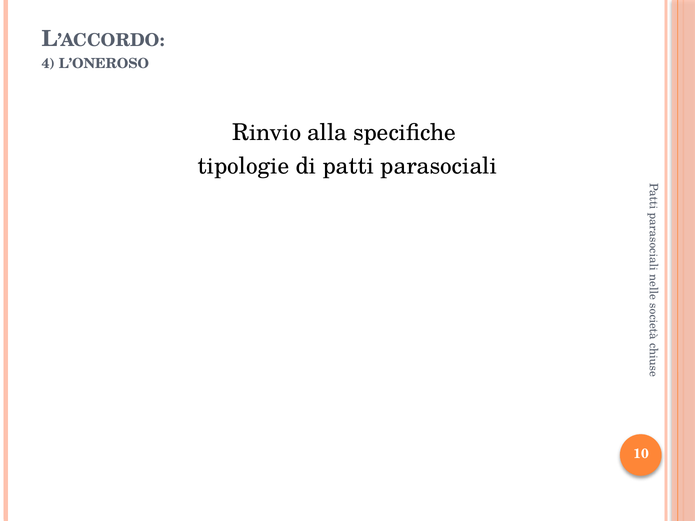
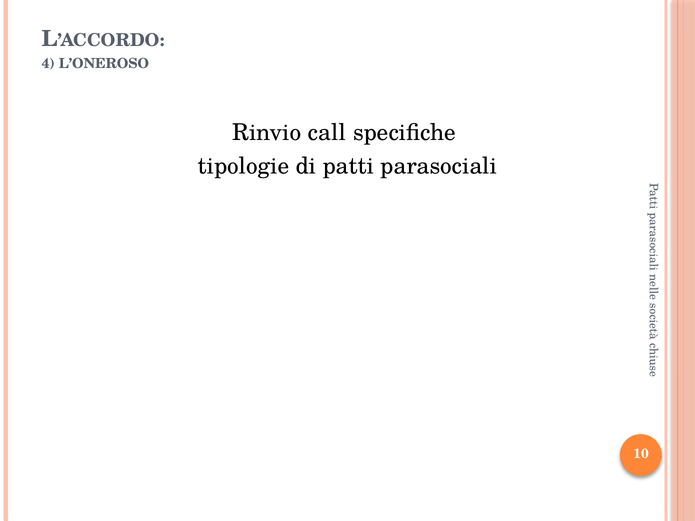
alla: alla -> call
